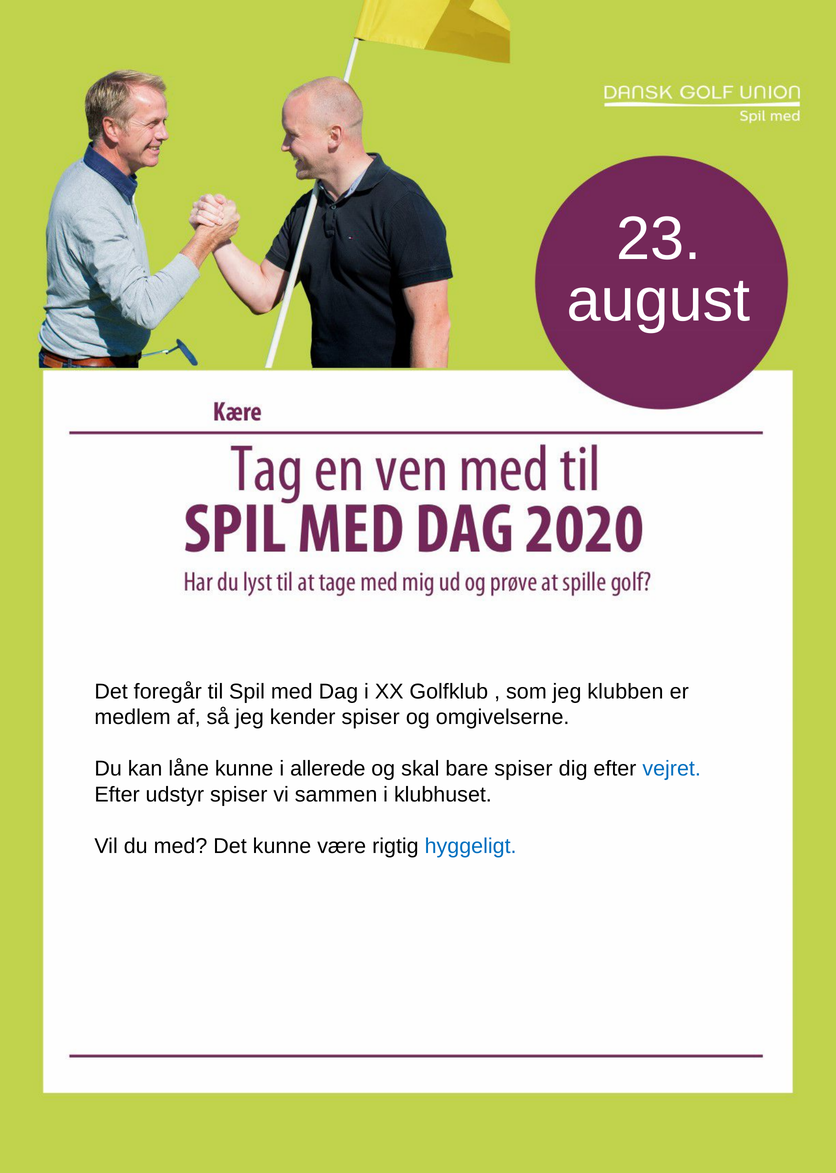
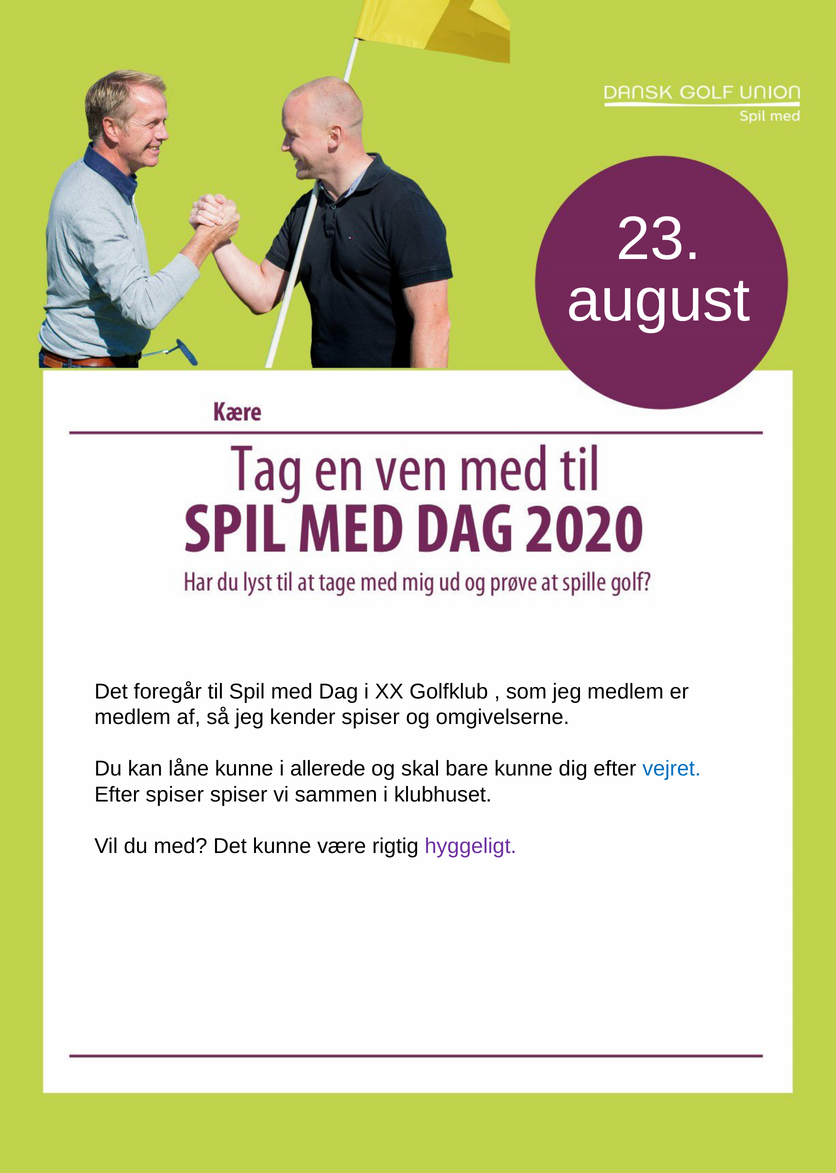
jeg klubben: klubben -> medlem
bare spiser: spiser -> kunne
Efter udstyr: udstyr -> spiser
hyggeligt colour: blue -> purple
